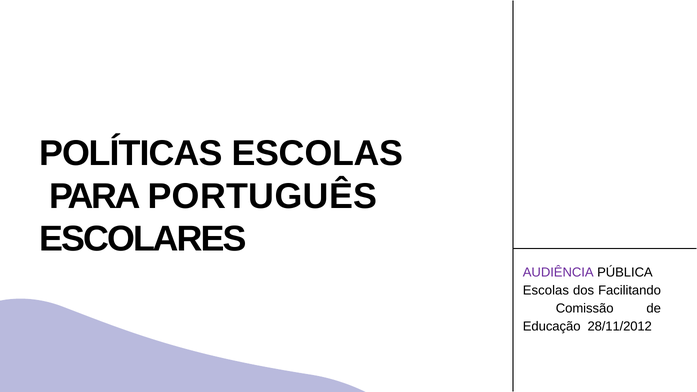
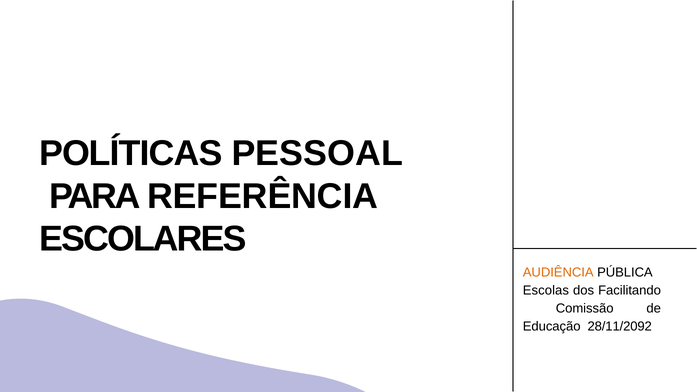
POLÍTICAS ESCOLAS: ESCOLAS -> PESSOAL
PORTUGUÊS: PORTUGUÊS -> REFERÊNCIA
AUDIÊNCIA colour: purple -> orange
28/11/2012: 28/11/2012 -> 28/11/2092
